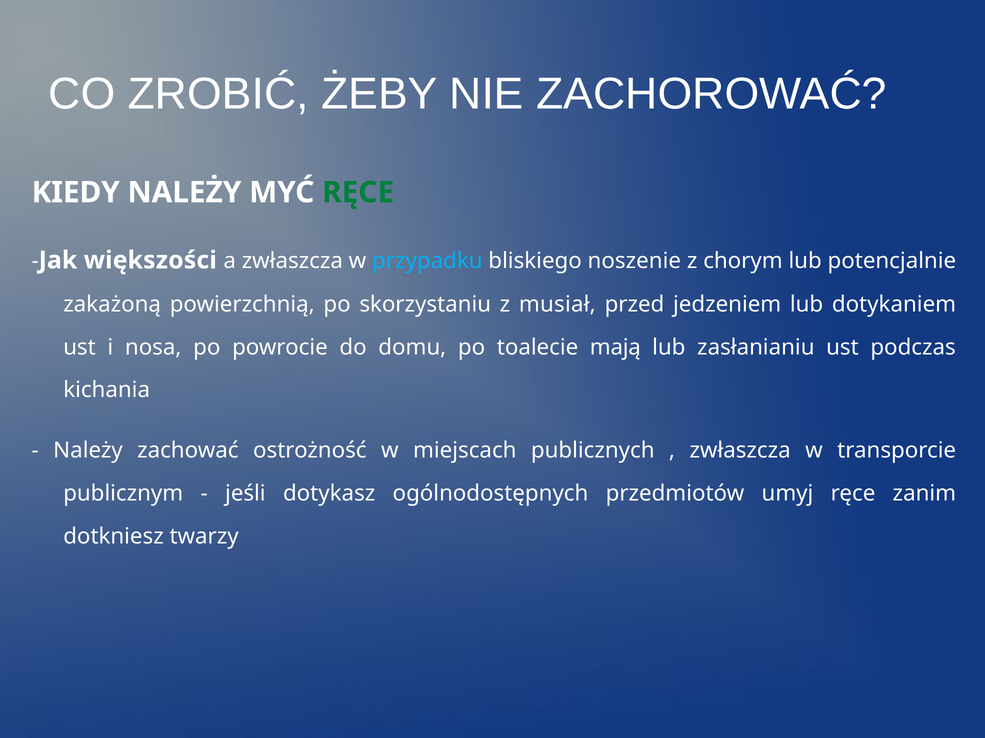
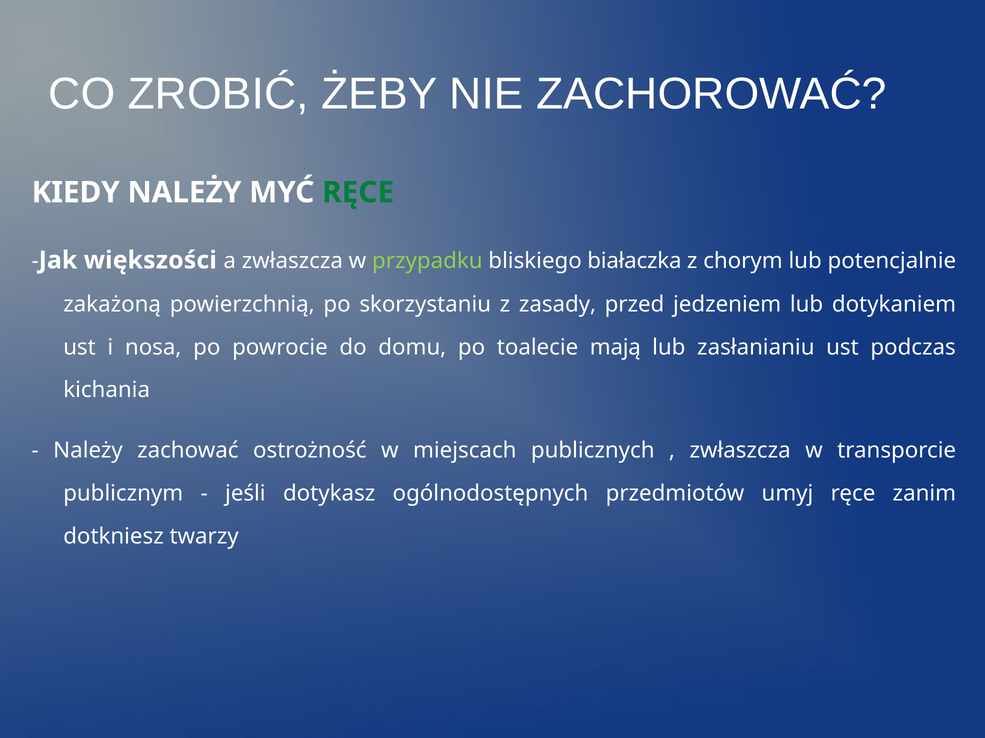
przypadku colour: light blue -> light green
noszenie: noszenie -> białaczka
musiał: musiał -> zasady
